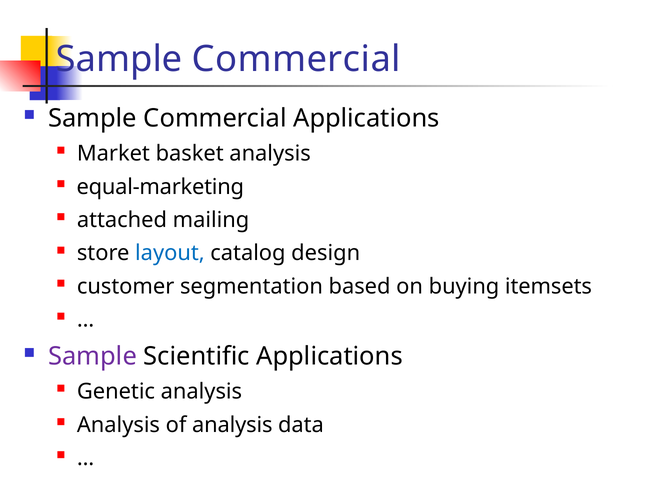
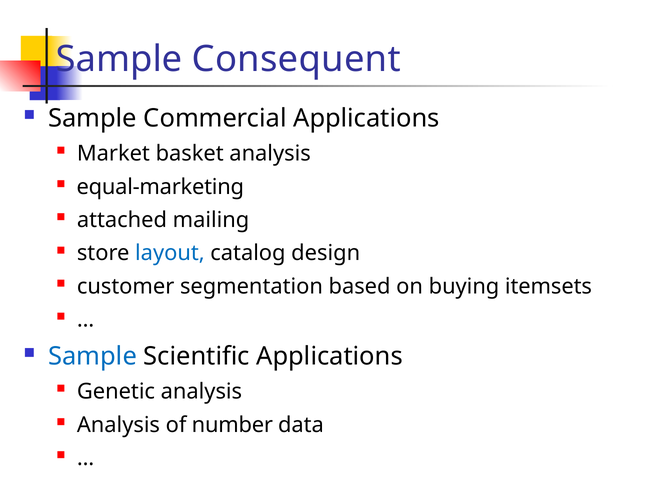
Commercial at (296, 59): Commercial -> Consequent
Sample at (93, 356) colour: purple -> blue
of analysis: analysis -> number
